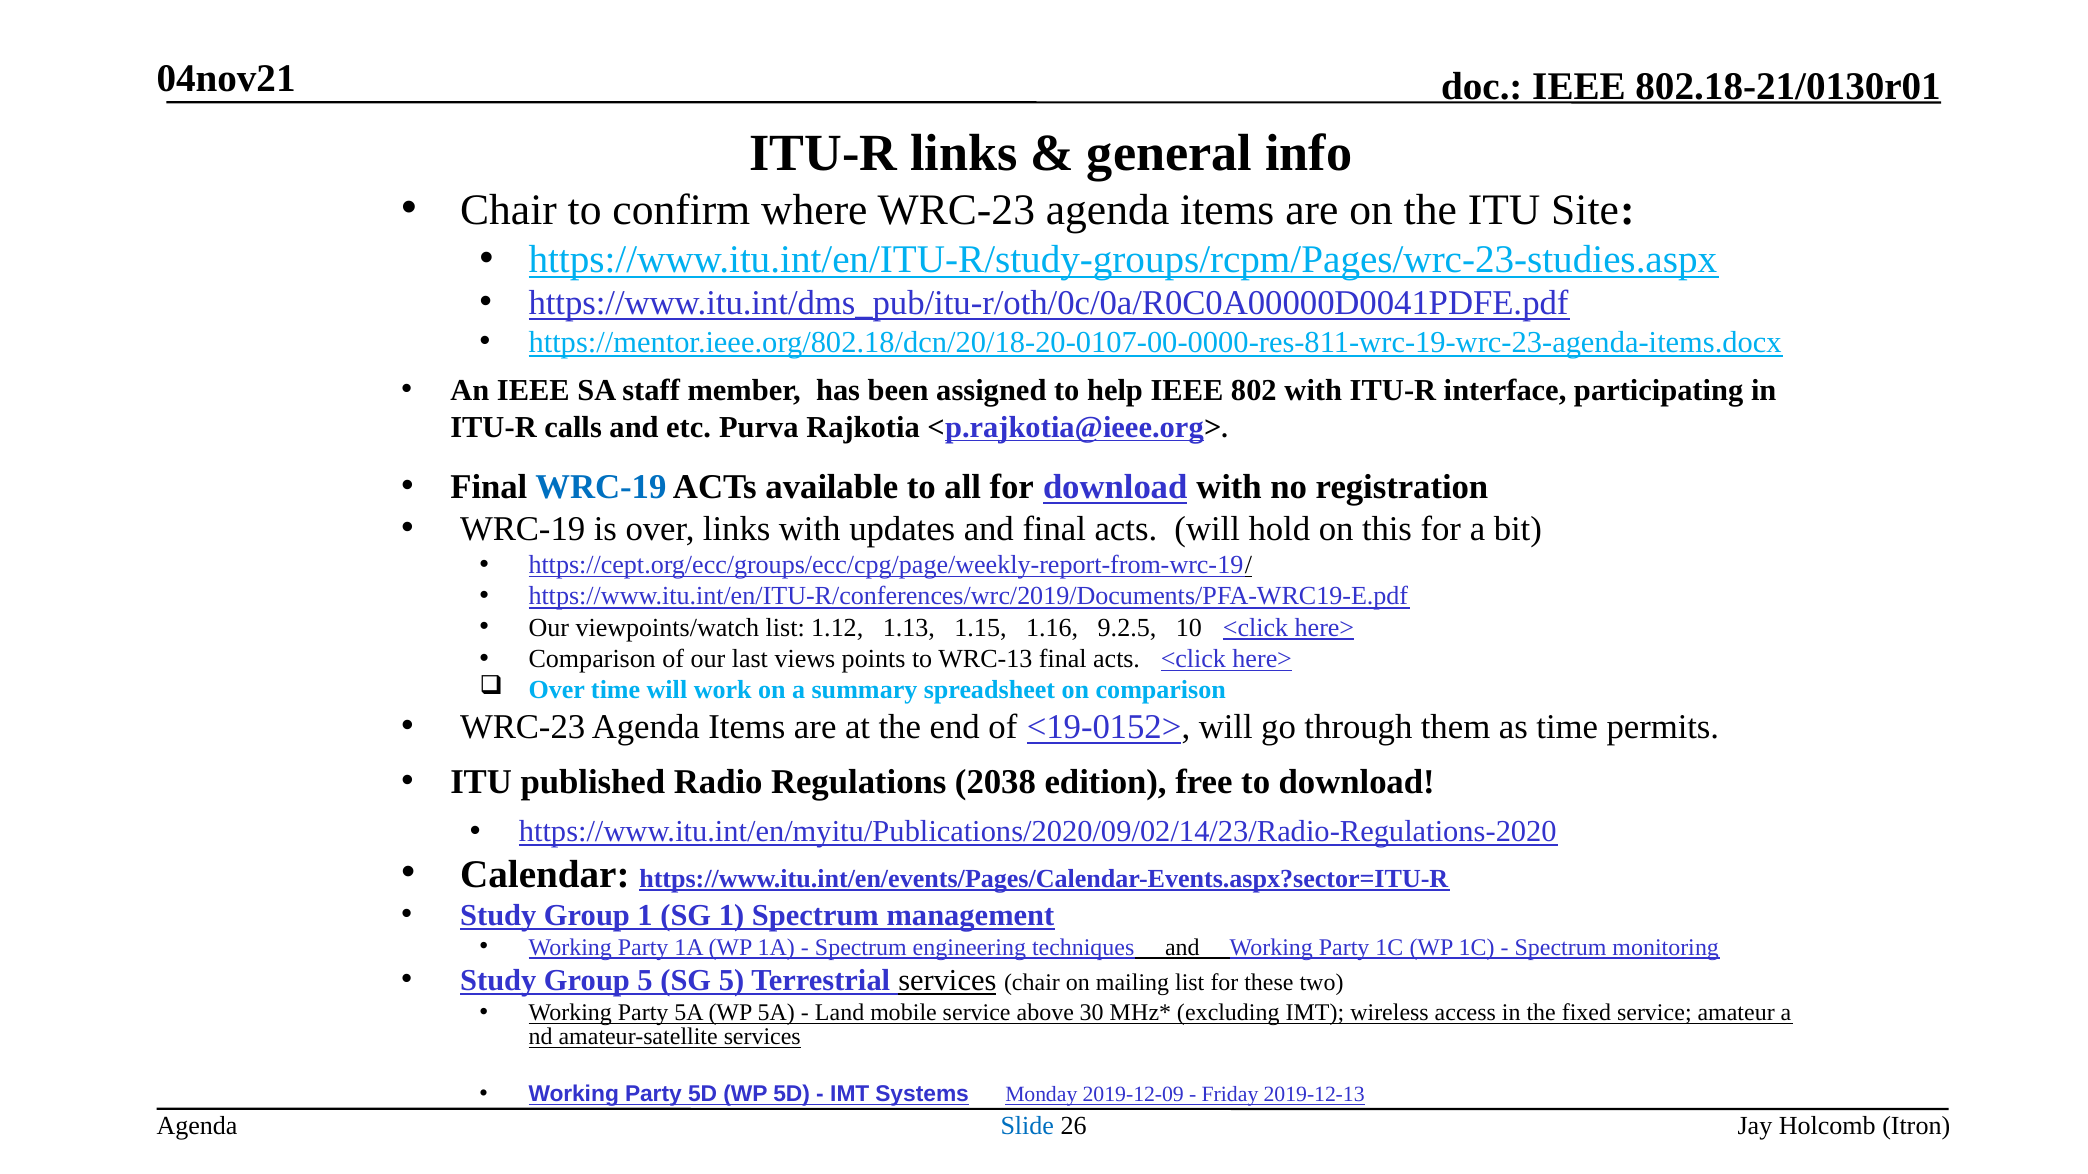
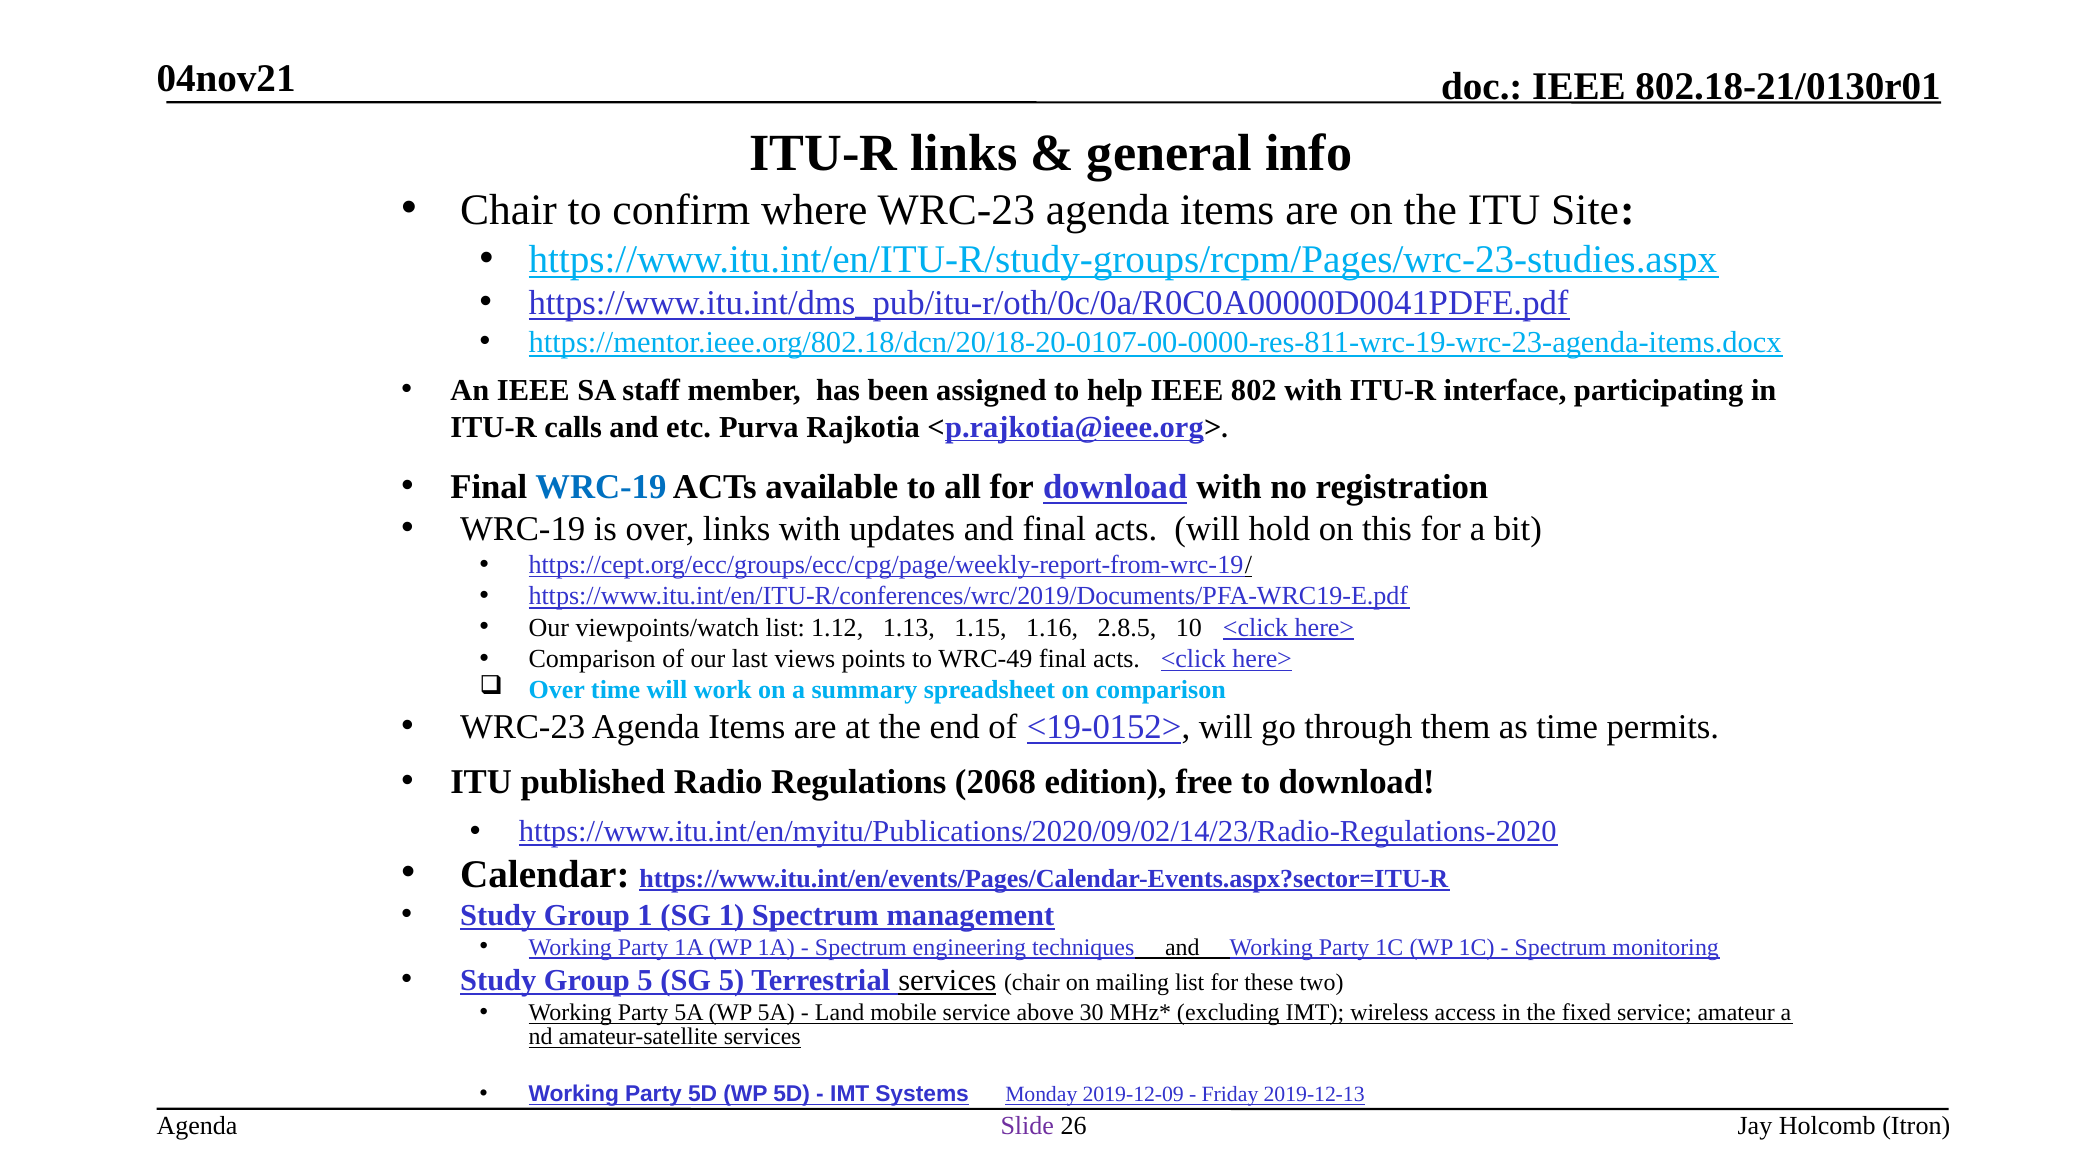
9.2.5: 9.2.5 -> 2.8.5
WRC-13: WRC-13 -> WRC-49
2038: 2038 -> 2068
Slide colour: blue -> purple
